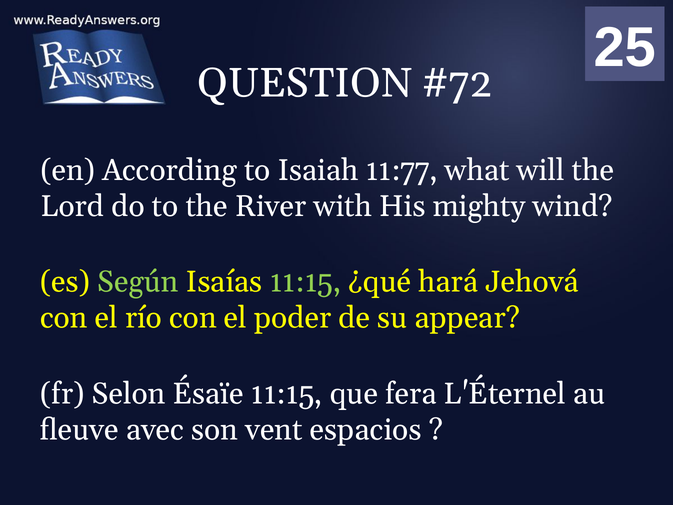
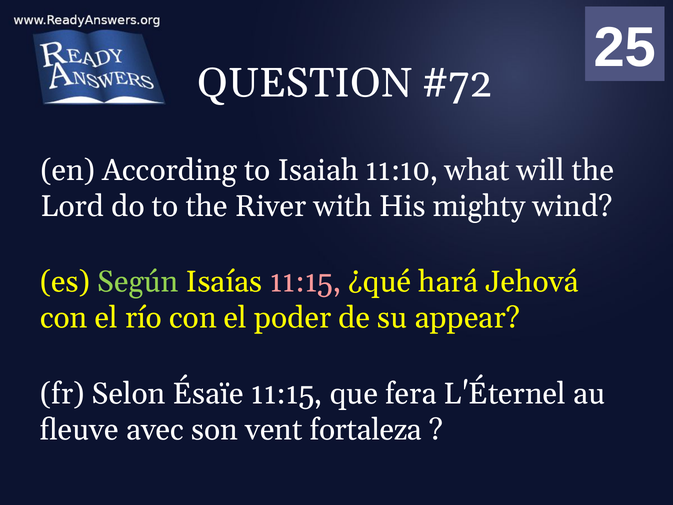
11:77: 11:77 -> 11:10
11:15 at (305, 282) colour: light green -> pink
espacios: espacios -> fortaleza
